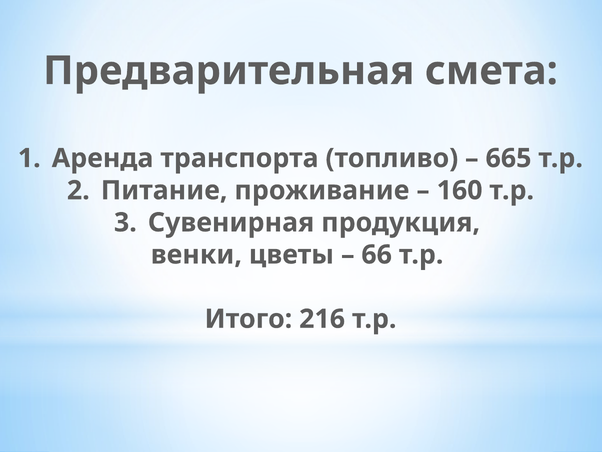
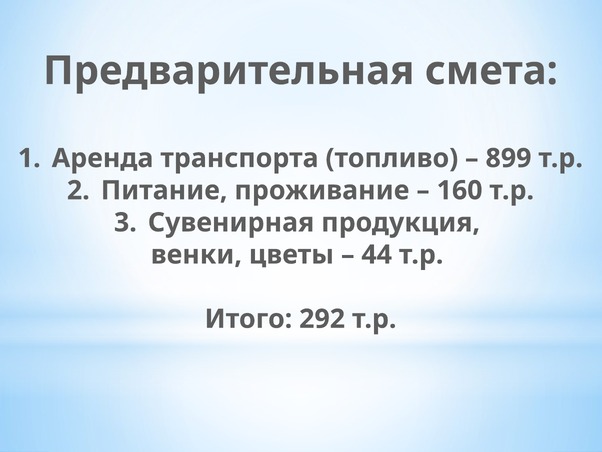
665: 665 -> 899
66: 66 -> 44
216: 216 -> 292
